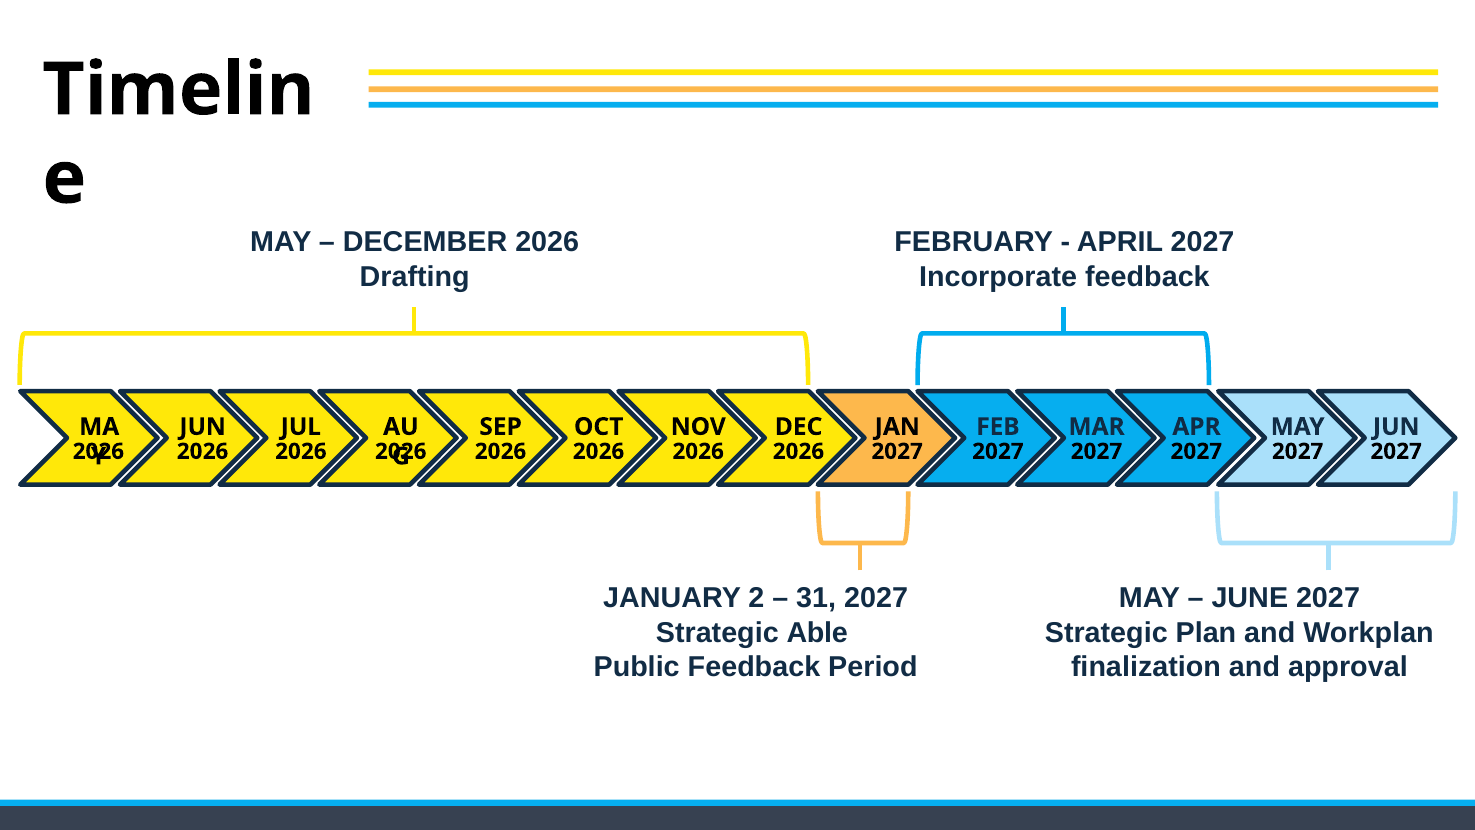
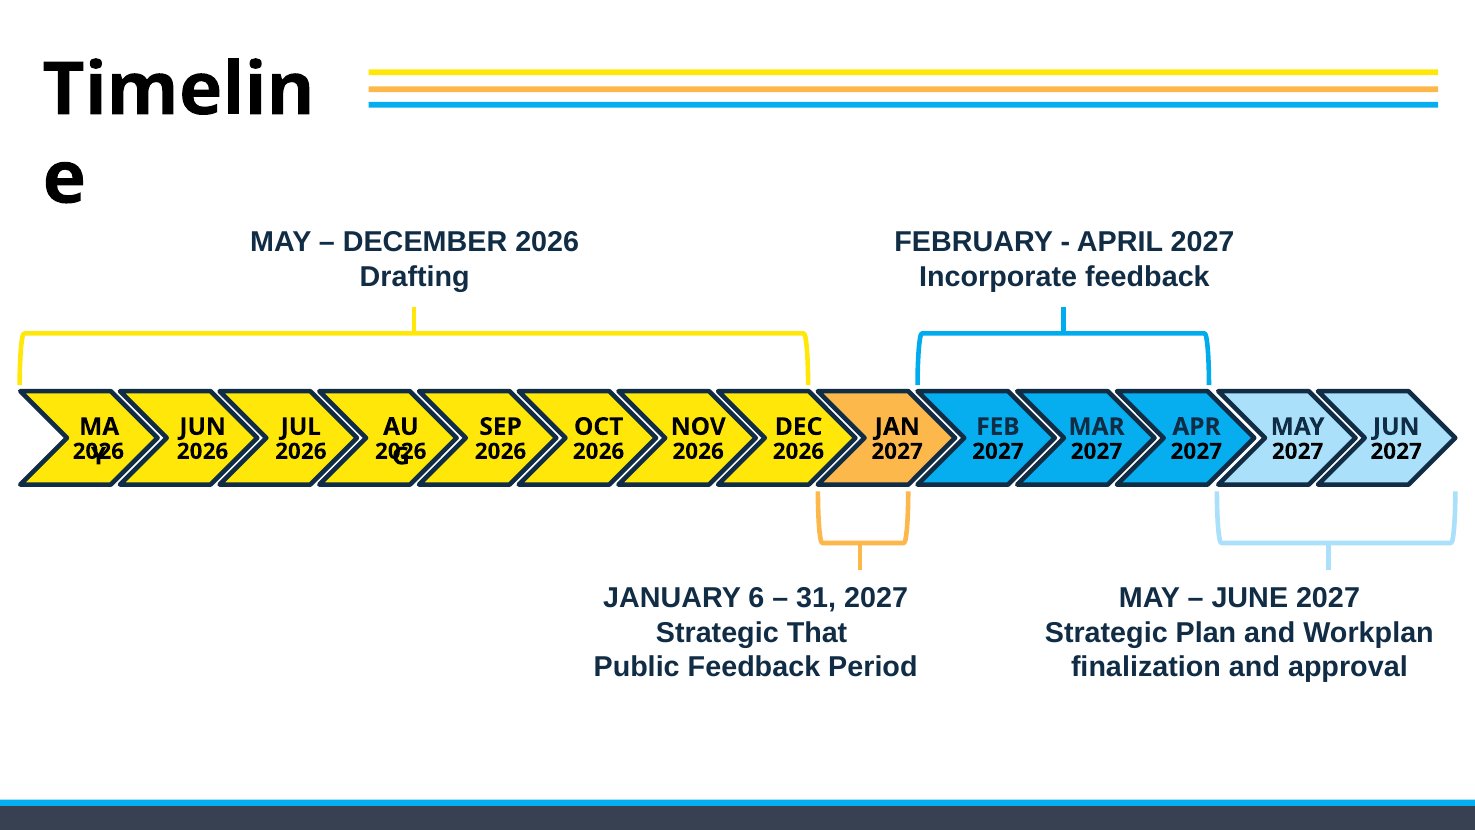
2: 2 -> 6
Able: Able -> That
